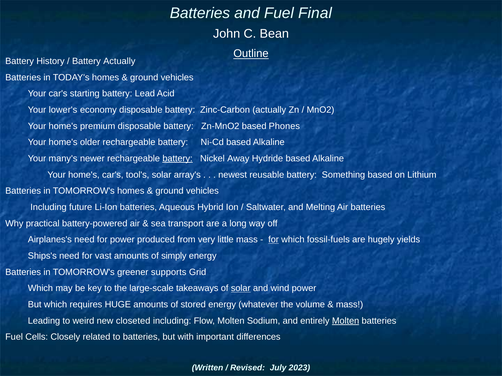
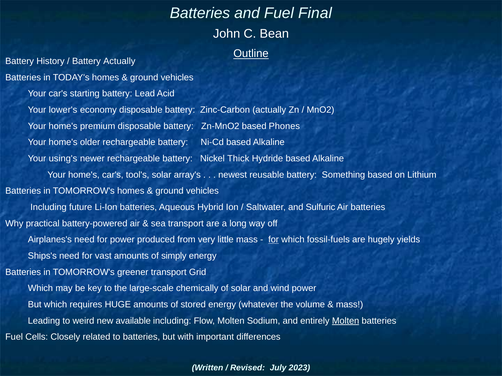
many's: many's -> using's
battery at (178, 159) underline: present -> none
Away: Away -> Thick
Melting: Melting -> Sulfuric
greener supports: supports -> transport
takeaways: takeaways -> chemically
solar at (241, 289) underline: present -> none
closeted: closeted -> available
